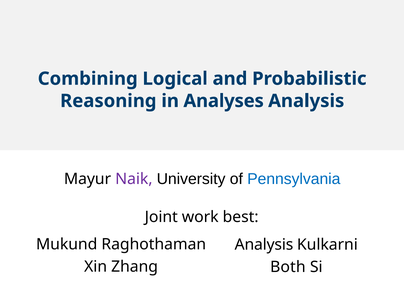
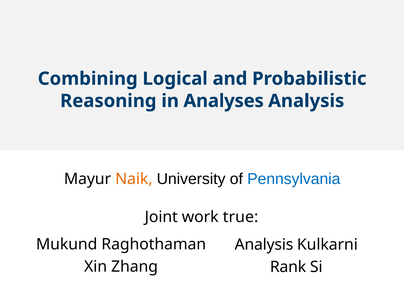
Naik colour: purple -> orange
best: best -> true
Both: Both -> Rank
